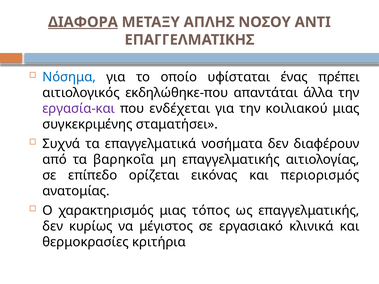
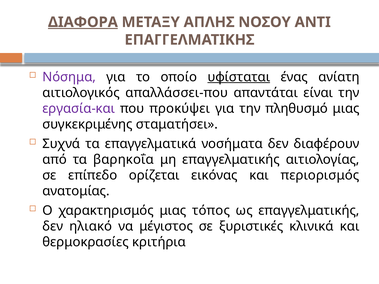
Νόσημα colour: blue -> purple
υφίσταται underline: none -> present
πρέπει: πρέπει -> ανίατη
εκδηλώθηκε-που: εκδηλώθηκε-που -> απαλλάσσει-που
άλλα: άλλα -> είναι
ενδέχεται: ενδέχεται -> προκύψει
κοιλιακού: κοιλιακού -> πληθυσμό
κυρίως: κυρίως -> ηλιακό
εργασιακό: εργασιακό -> ξυριστικές
